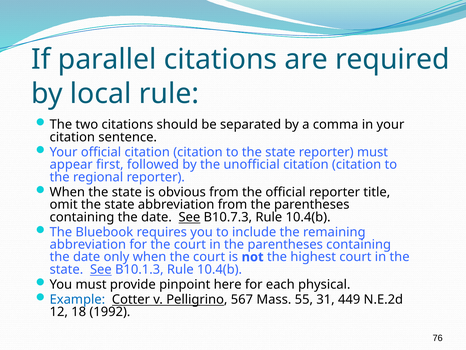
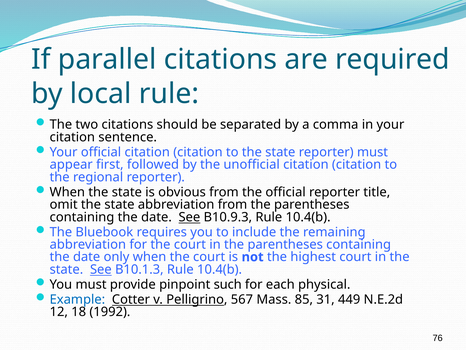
B10.7.3: B10.7.3 -> B10.9.3
here: here -> such
55: 55 -> 85
